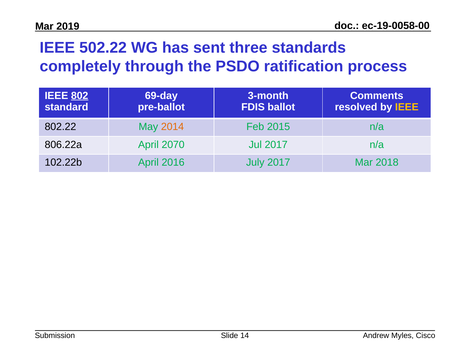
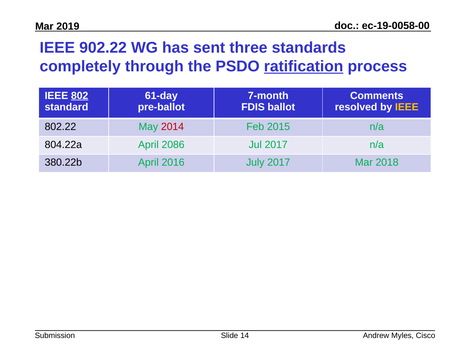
502.22: 502.22 -> 902.22
ratification underline: none -> present
69-day: 69-day -> 61-day
3-month: 3-month -> 7-month
2014 colour: orange -> red
806.22a: 806.22a -> 804.22a
2070: 2070 -> 2086
102.22b: 102.22b -> 380.22b
